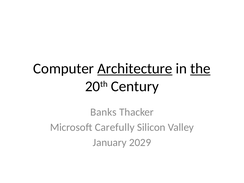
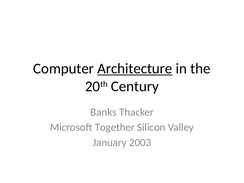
the underline: present -> none
Carefully: Carefully -> Together
2029: 2029 -> 2003
